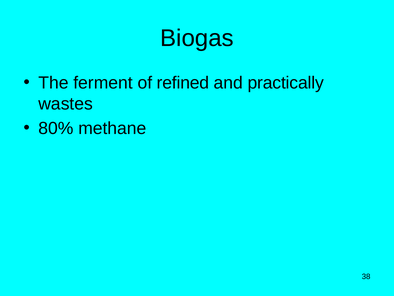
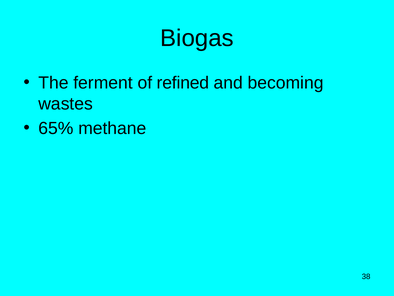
practically: practically -> becoming
80%: 80% -> 65%
